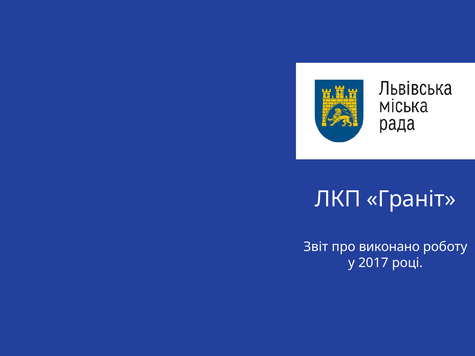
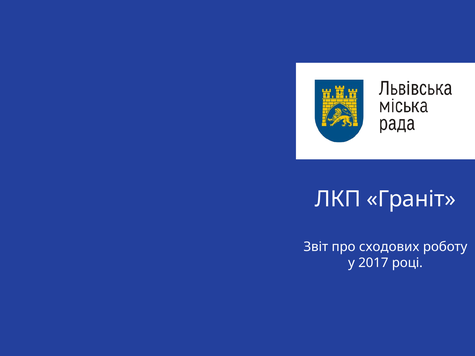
виконано: виконано -> сходових
